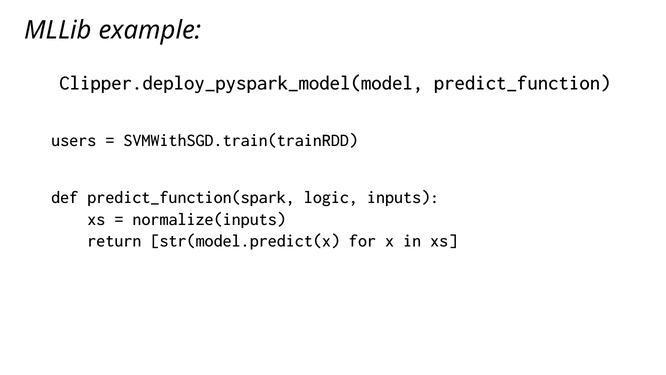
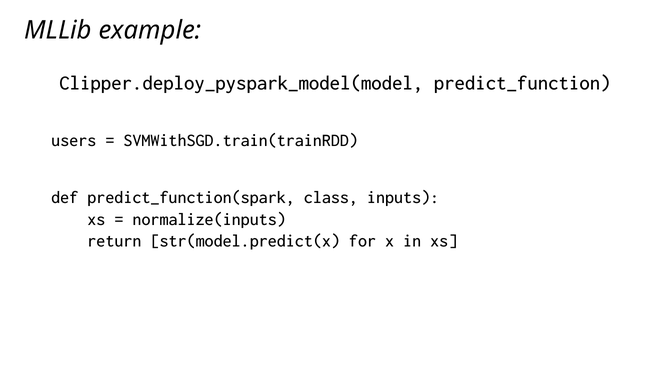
logic: logic -> class
